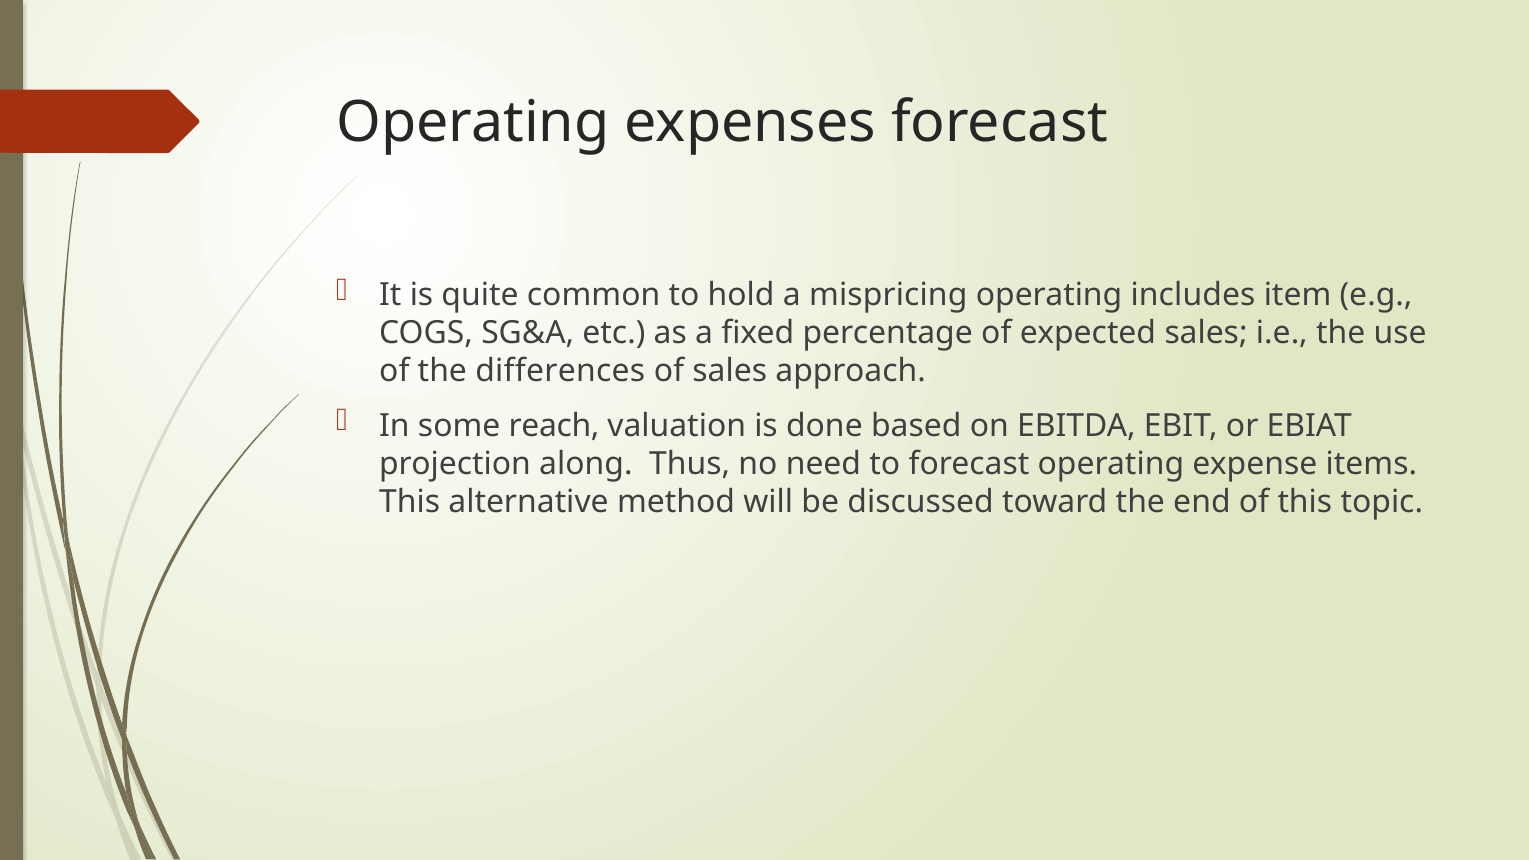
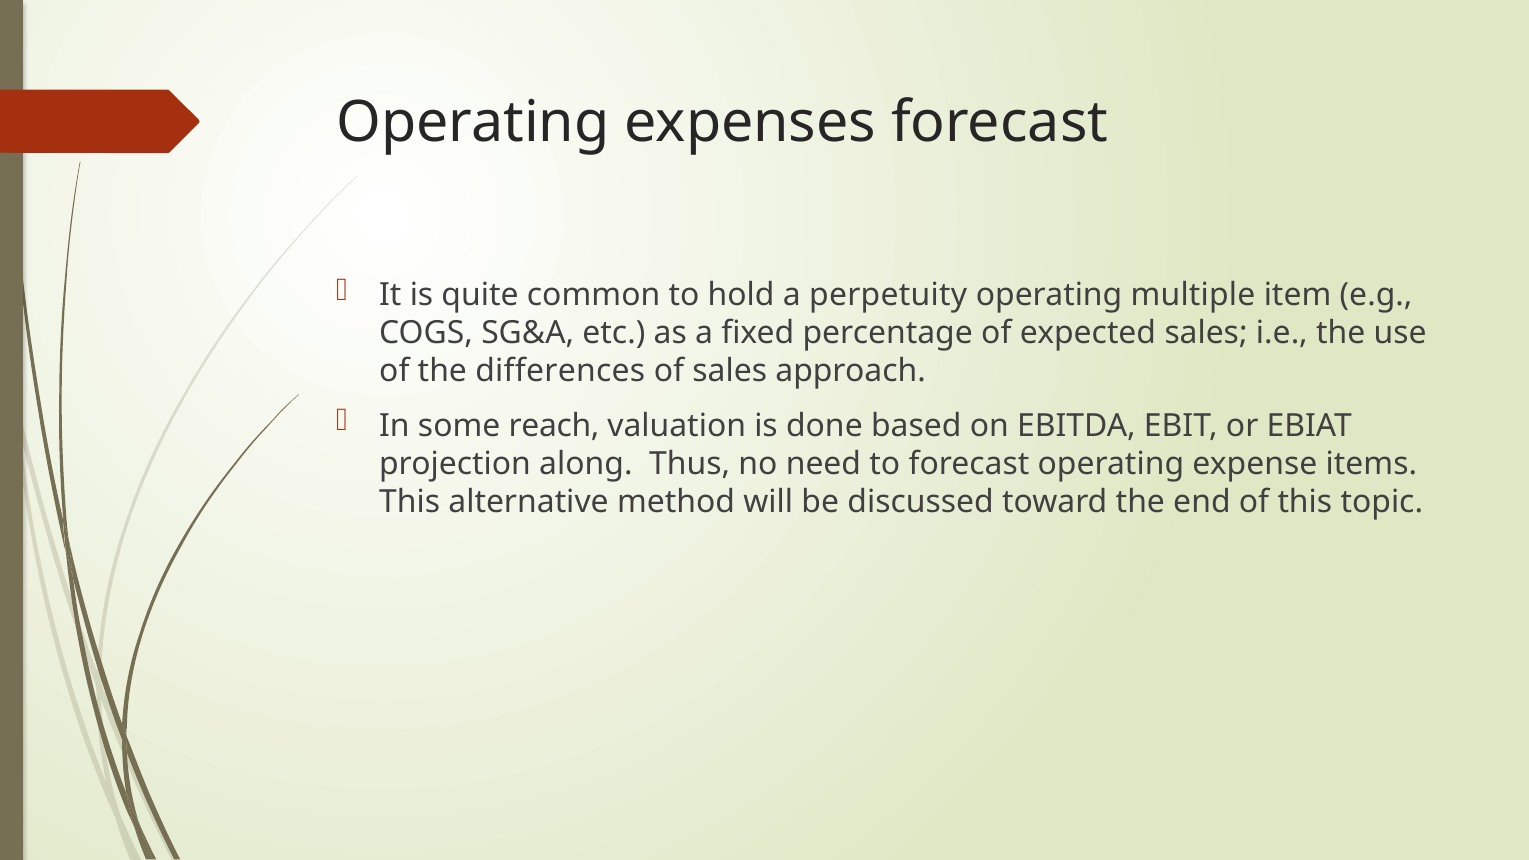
mispricing: mispricing -> perpetuity
includes: includes -> multiple
